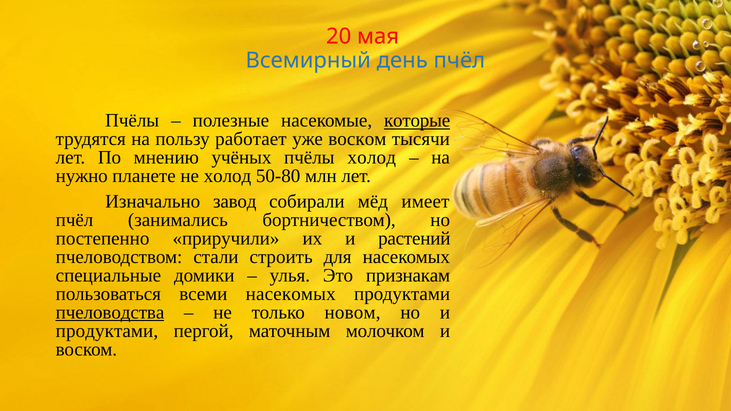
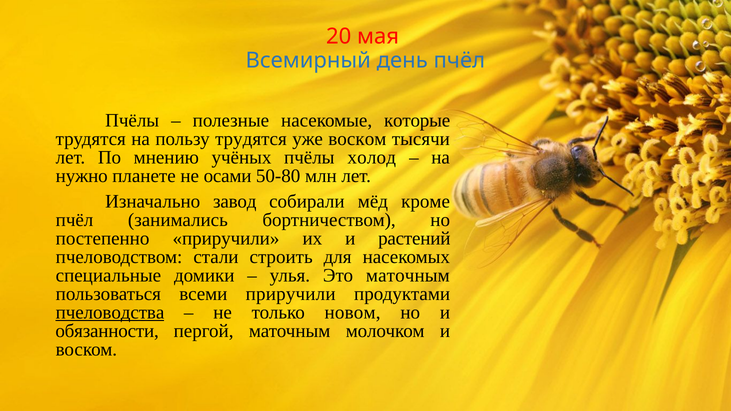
которые underline: present -> none
пользу работает: работает -> трудятся
не холод: холод -> осами
имеет: имеет -> кроме
Это признакам: признакам -> маточным
всеми насекомых: насекомых -> приручили
продуктами at (107, 331): продуктами -> обязанности
